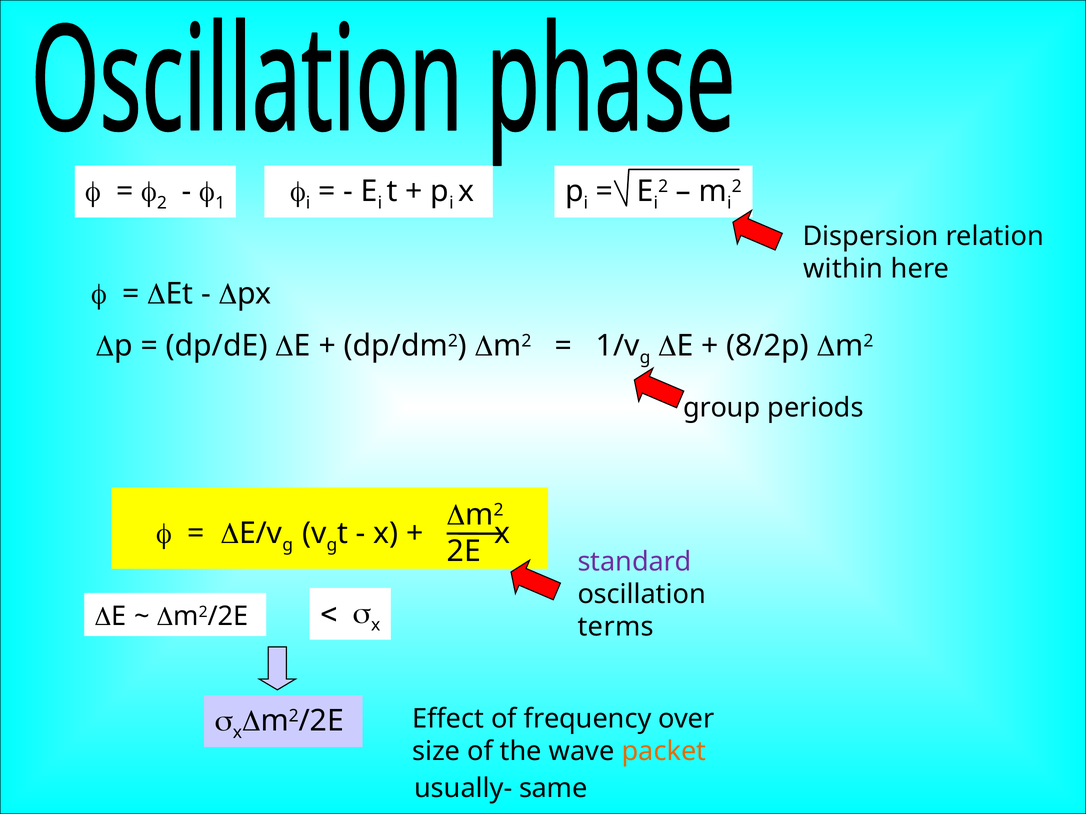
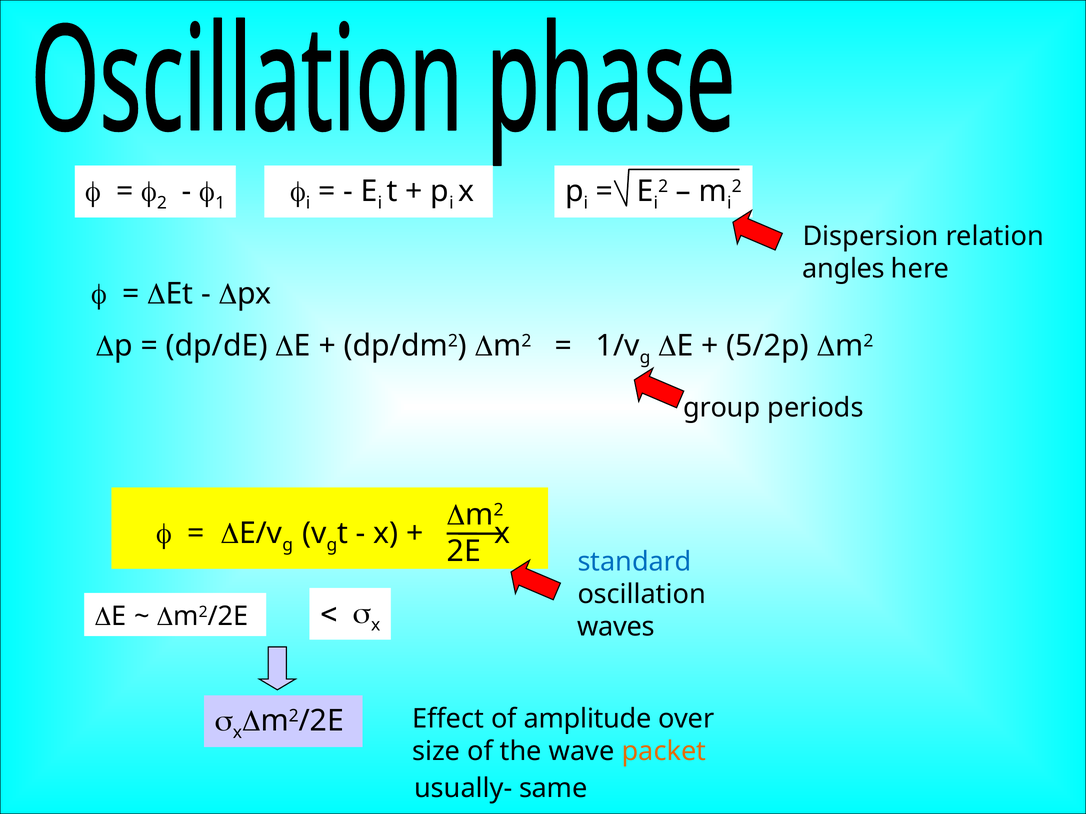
within: within -> angles
8/2p: 8/2p -> 5/2p
standard colour: purple -> blue
terms: terms -> waves
frequency: frequency -> amplitude
